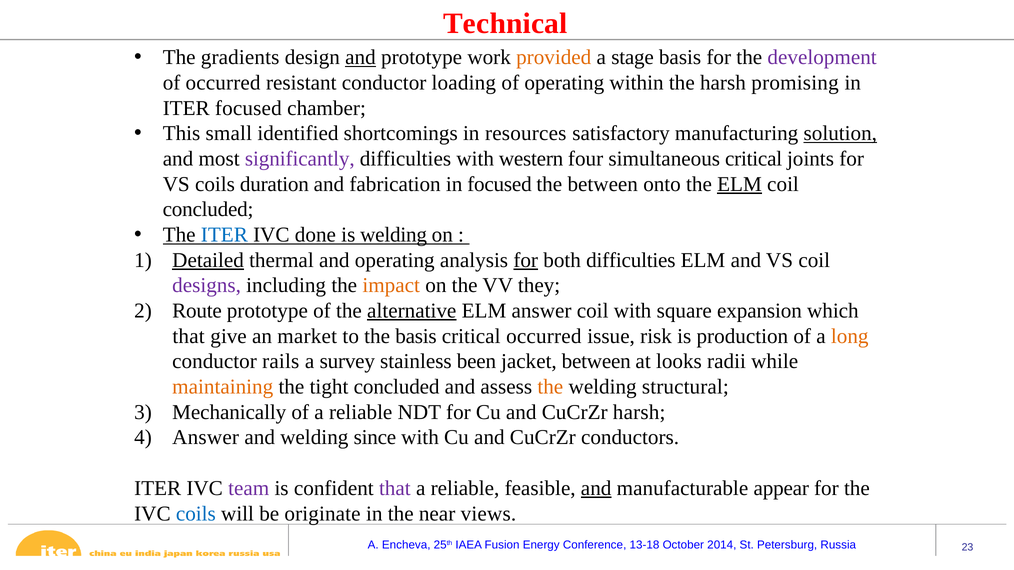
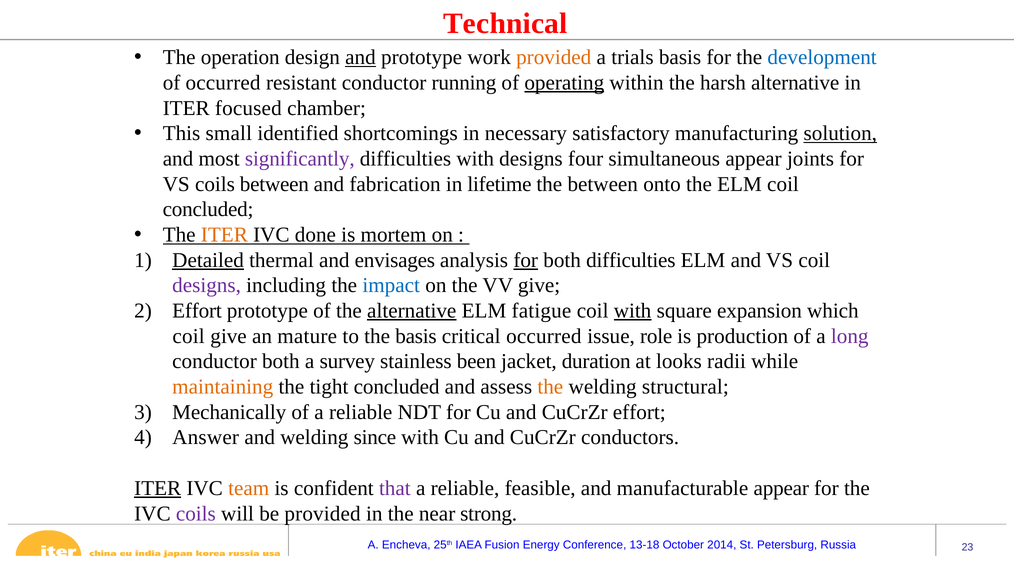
gradients: gradients -> operation
stage: stage -> trials
development colour: purple -> blue
loading: loading -> running
operating at (564, 83) underline: none -> present
harsh promising: promising -> alternative
resources: resources -> necessary
with western: western -> designs
simultaneous critical: critical -> appear
coils duration: duration -> between
in focused: focused -> lifetime
ELM at (739, 184) underline: present -> none
ITER at (224, 235) colour: blue -> orange
is welding: welding -> mortem
and operating: operating -> envisages
impact colour: orange -> blue
VV they: they -> give
Route at (197, 311): Route -> Effort
ELM answer: answer -> fatigue
with at (633, 311) underline: none -> present
that at (189, 336): that -> coil
market: market -> mature
risk: risk -> role
long colour: orange -> purple
conductor rails: rails -> both
jacket between: between -> duration
CuCrZr harsh: harsh -> effort
ITER at (158, 489) underline: none -> present
team colour: purple -> orange
and at (596, 489) underline: present -> none
coils at (196, 514) colour: blue -> purple
be originate: originate -> provided
views: views -> strong
